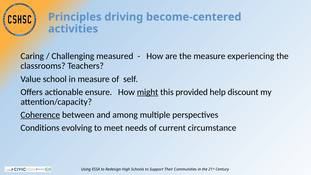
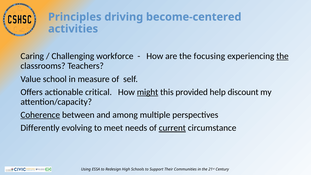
measured: measured -> workforce
the measure: measure -> focusing
the at (282, 56) underline: none -> present
ensure: ensure -> critical
Conditions: Conditions -> Differently
current underline: none -> present
